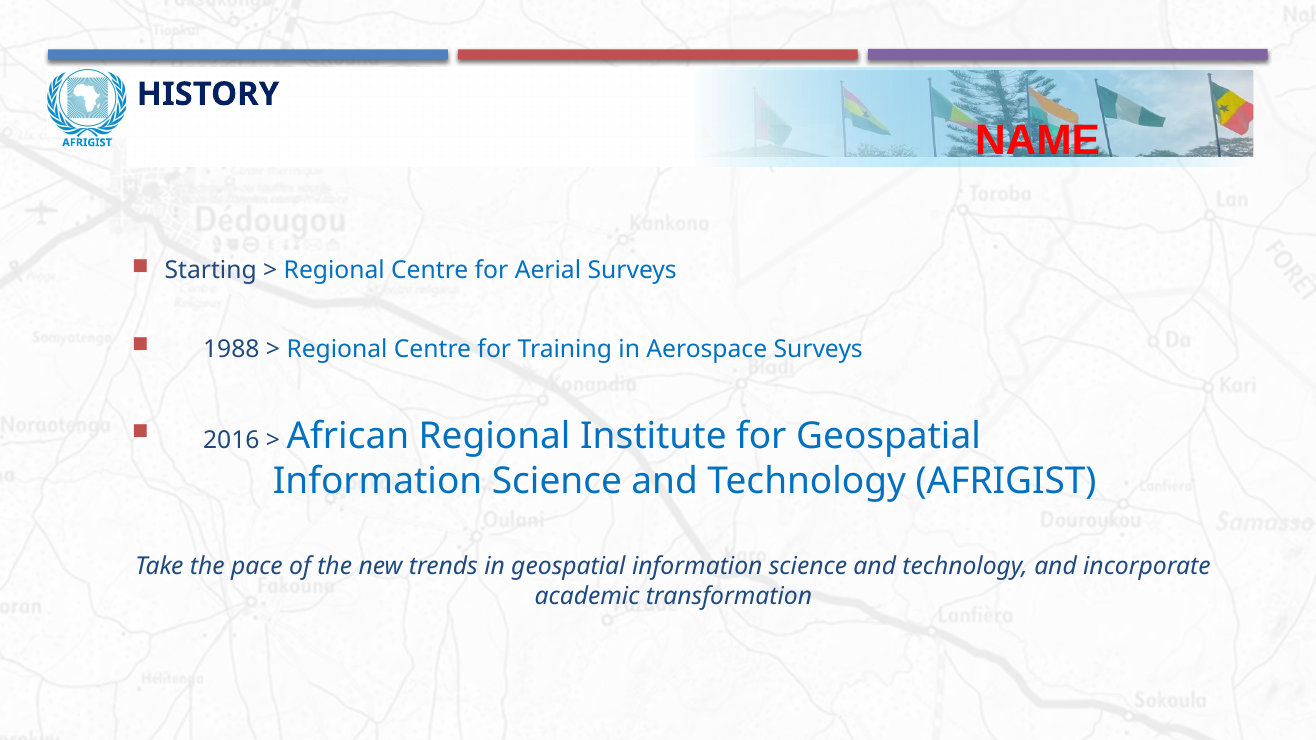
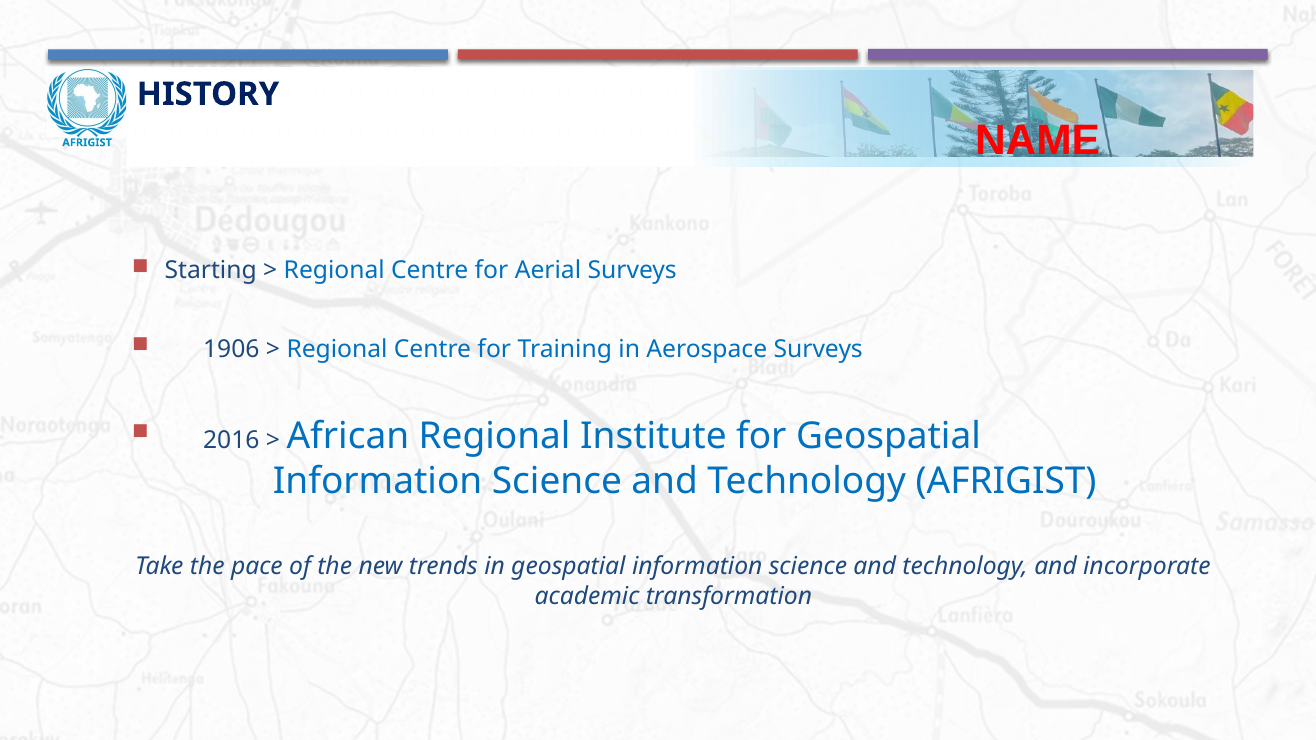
1988: 1988 -> 1906
